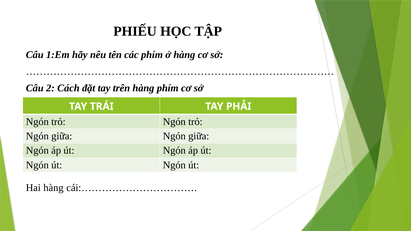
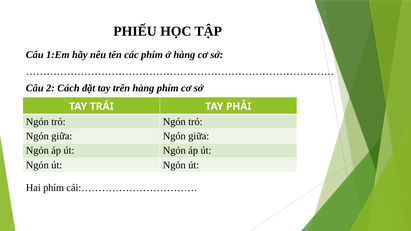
Hai hàng: hàng -> phím
